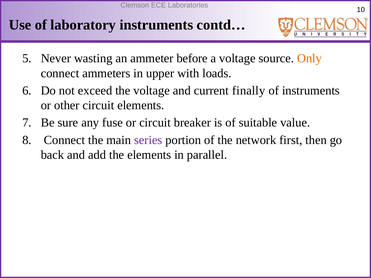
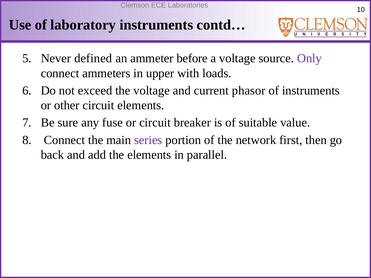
wasting: wasting -> defined
Only colour: orange -> purple
finally: finally -> phasor
